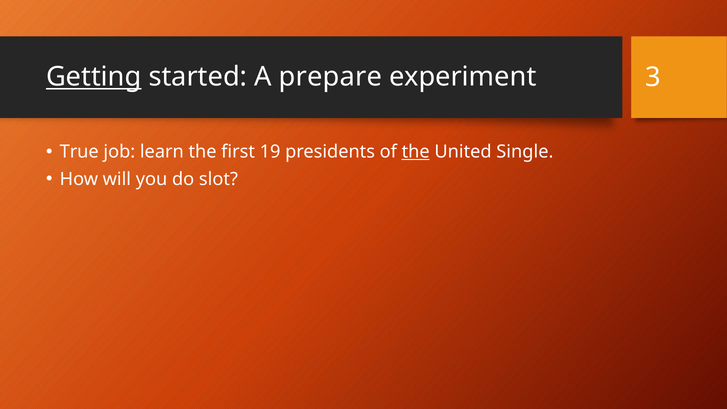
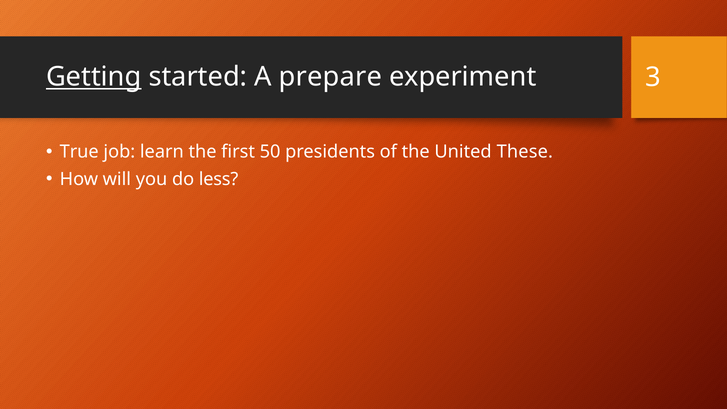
19: 19 -> 50
the at (416, 152) underline: present -> none
Single: Single -> These
slot: slot -> less
